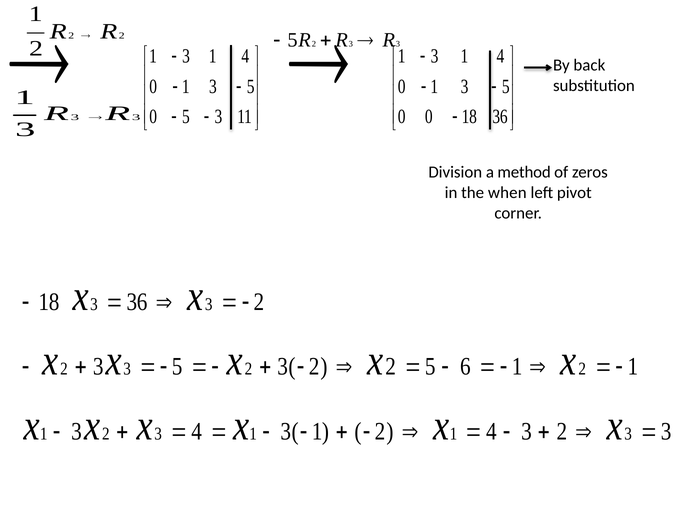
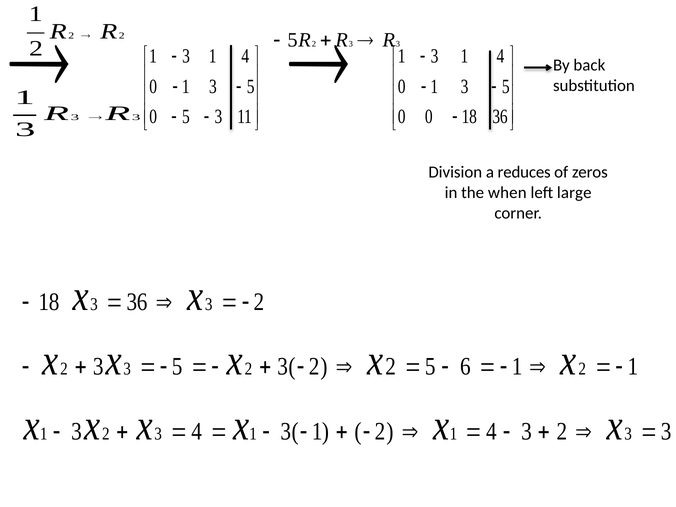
method: method -> reduces
pivot: pivot -> large
